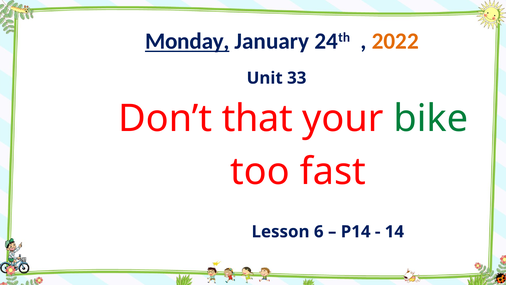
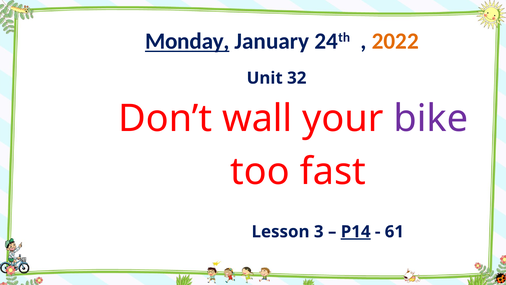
33: 33 -> 32
that: that -> wall
bike colour: green -> purple
6: 6 -> 3
P14 underline: none -> present
14: 14 -> 61
